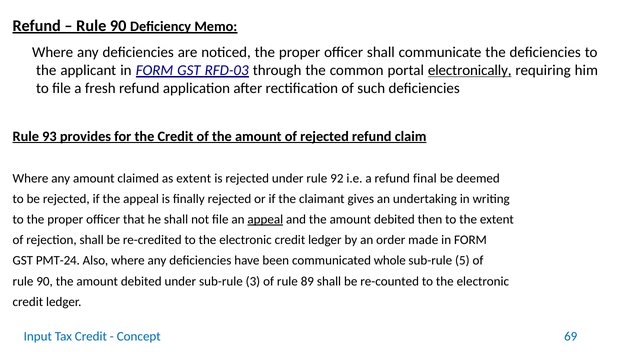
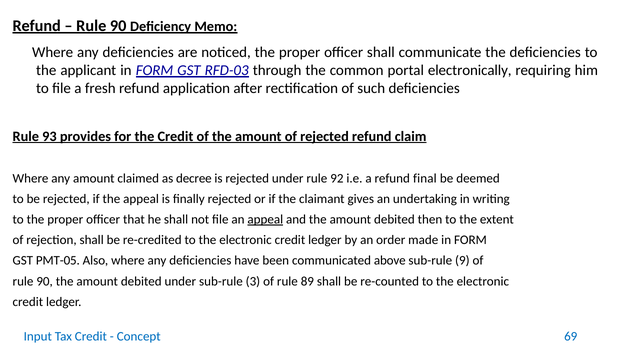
electronically underline: present -> none
as extent: extent -> decree
PMT-24: PMT-24 -> PMT-05
whole: whole -> above
5: 5 -> 9
